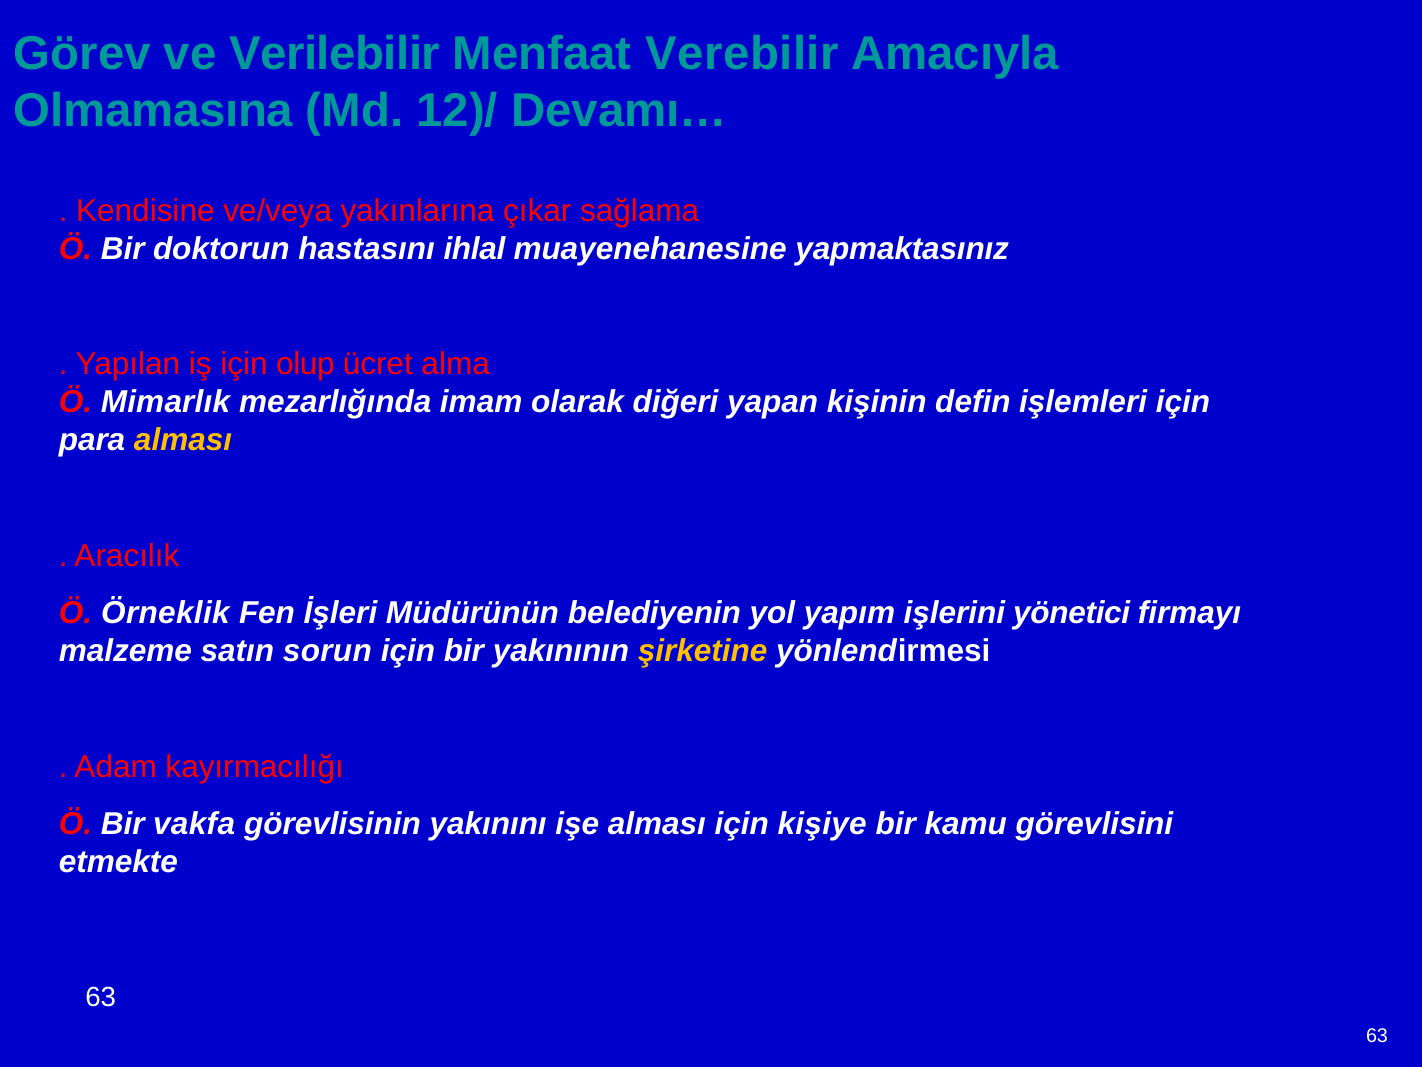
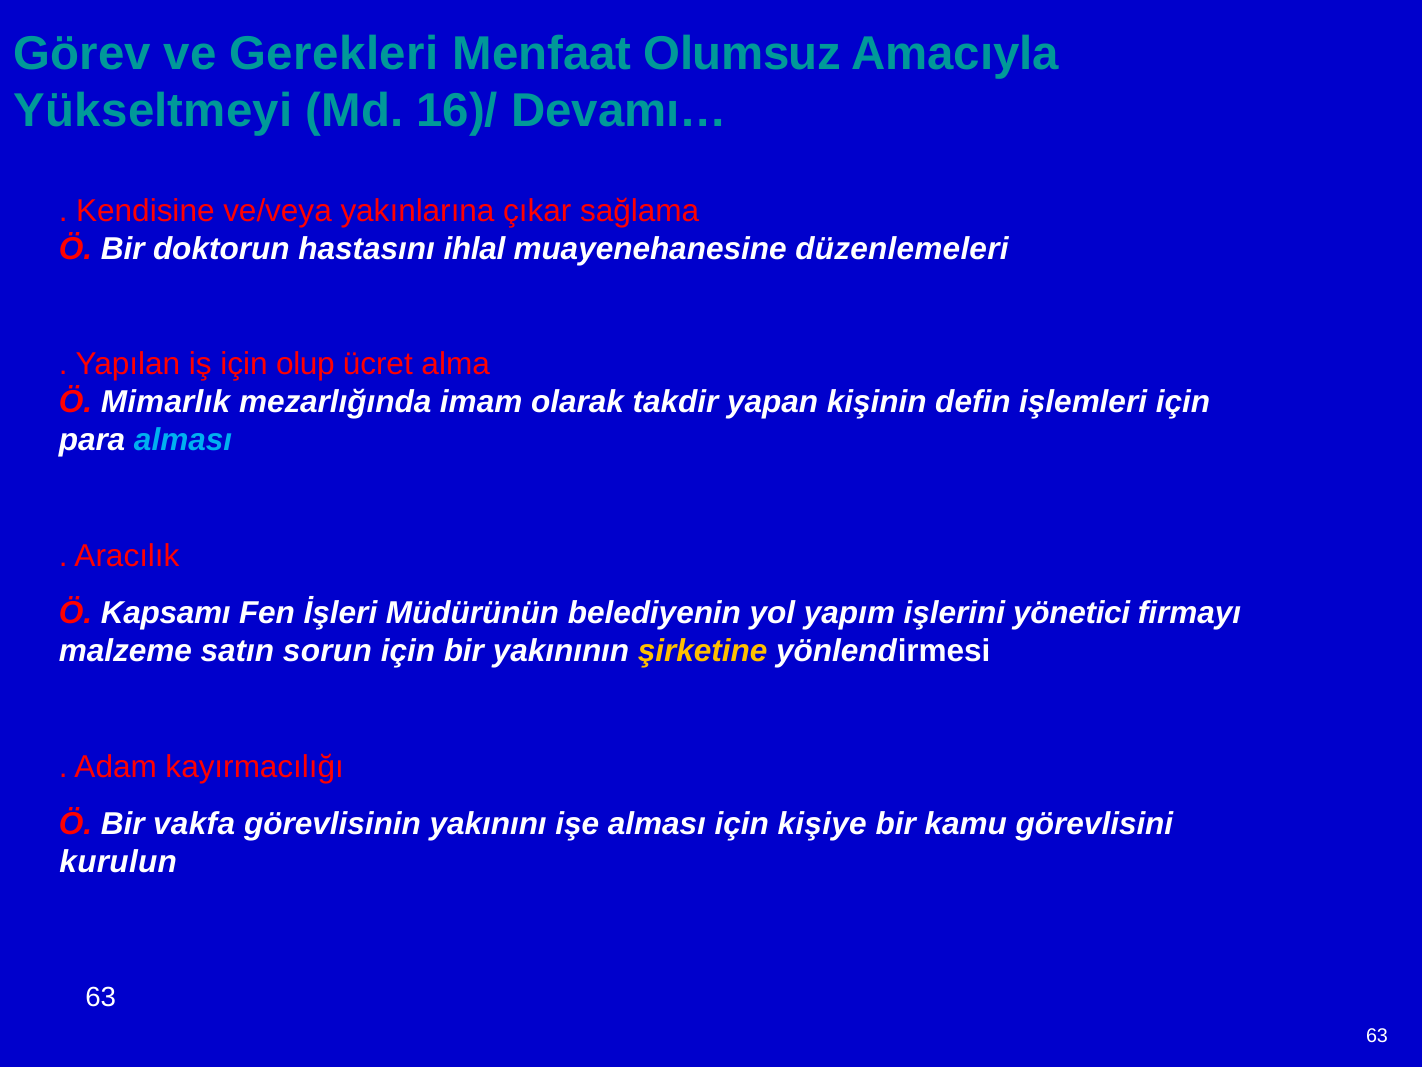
Verilebilir: Verilebilir -> Gerekleri
Verebilir: Verebilir -> Olumsuz
Olmamasına: Olmamasına -> Yükseltmeyi
12)/: 12)/ -> 16)/
yapmaktasınız: yapmaktasınız -> düzenlemeleri
diğeri: diğeri -> takdir
alması at (183, 440) colour: yellow -> light blue
Örneklik: Örneklik -> Kapsamı
etmekte: etmekte -> kurulun
